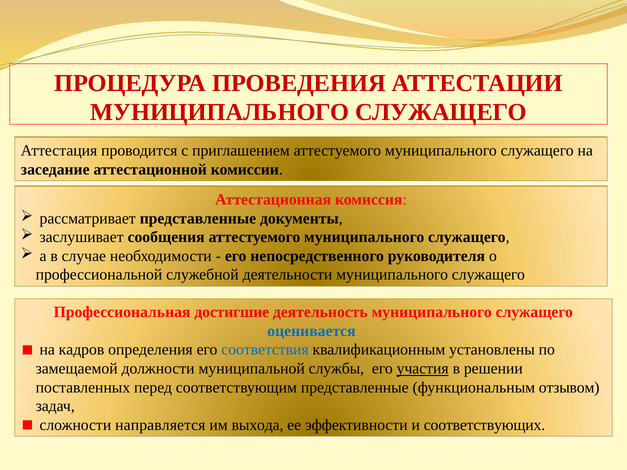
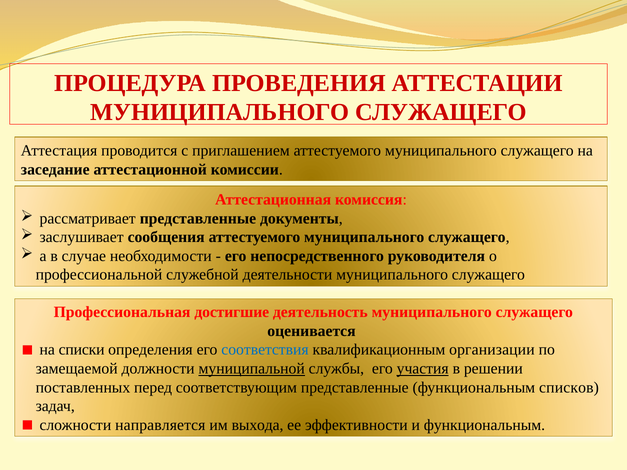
оценивается colour: blue -> black
кадров: кадров -> списки
установлены: установлены -> организации
муниципальной underline: none -> present
отзывом: отзывом -> списков
и соответствующих: соответствующих -> функциональным
